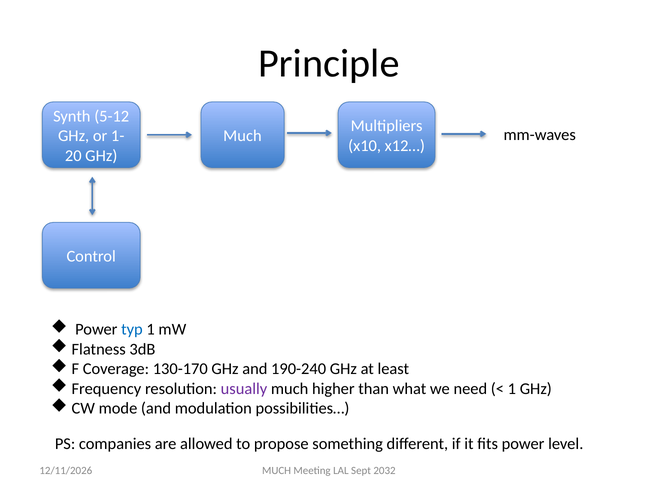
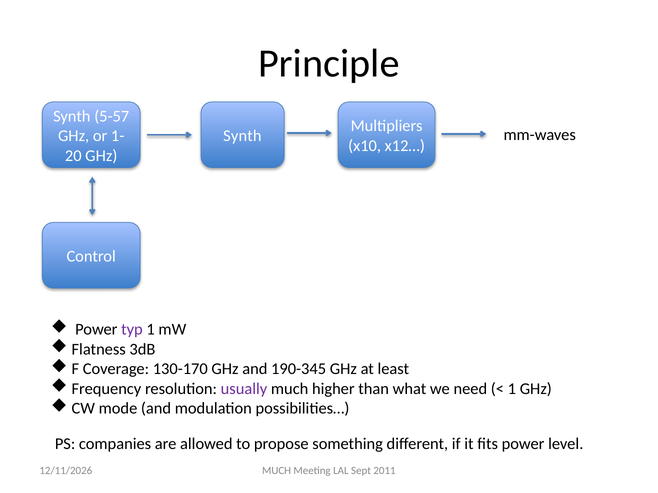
5-12: 5-12 -> 5-57
Much at (242, 136): Much -> Synth
typ colour: blue -> purple
190-240: 190-240 -> 190-345
2032: 2032 -> 2011
